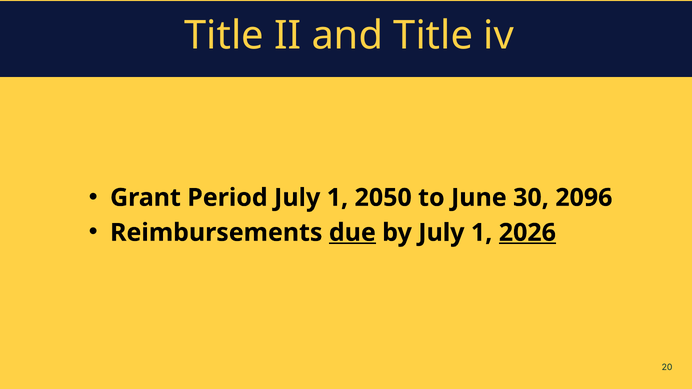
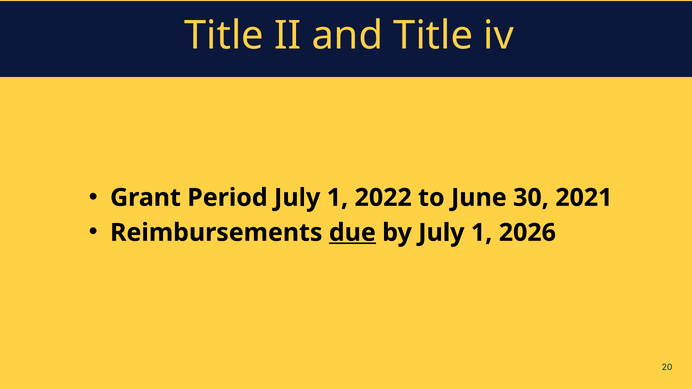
2050: 2050 -> 2022
2096: 2096 -> 2021
2026 underline: present -> none
